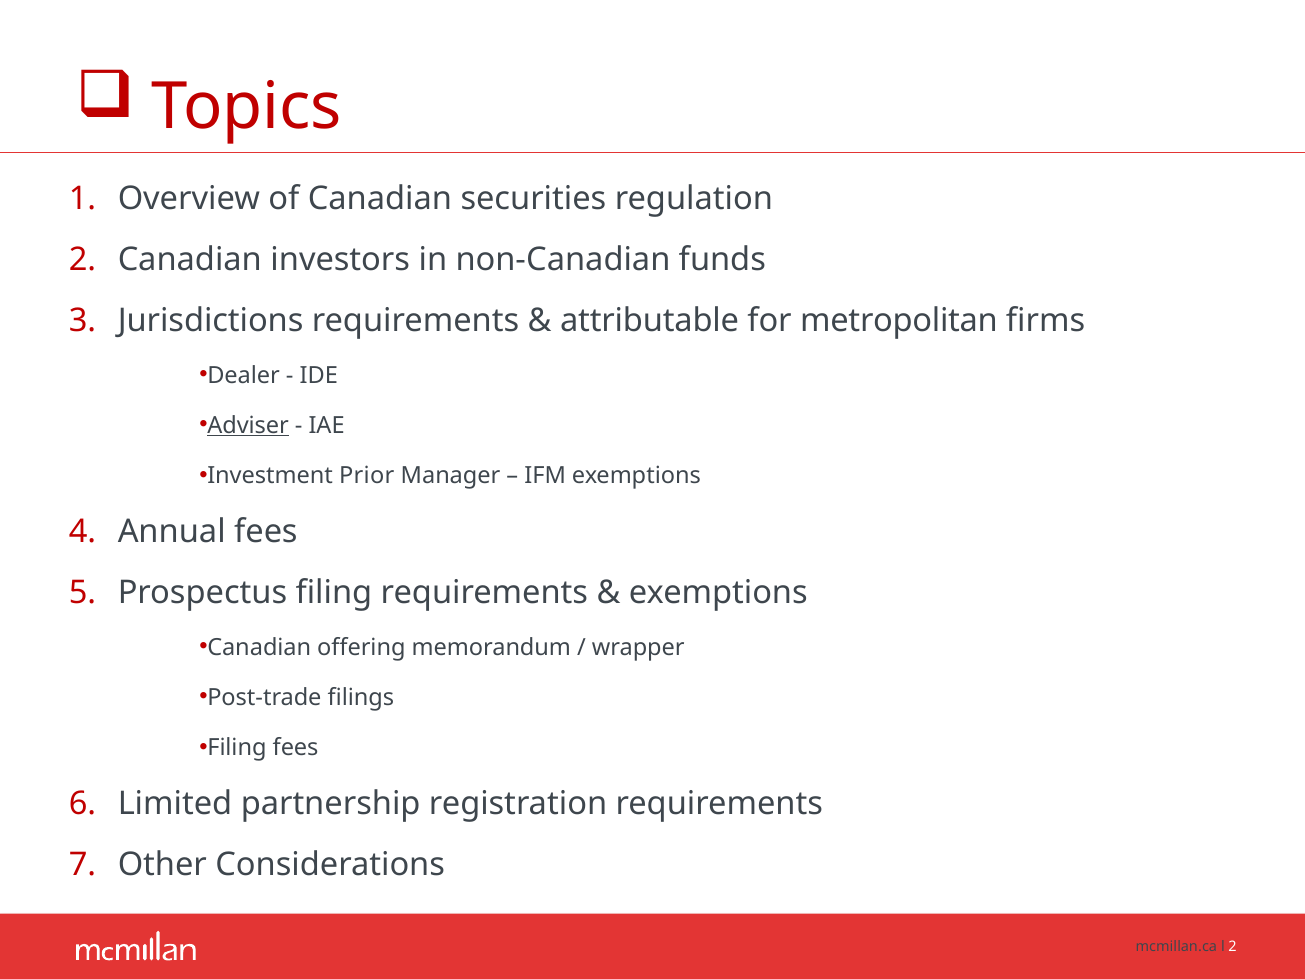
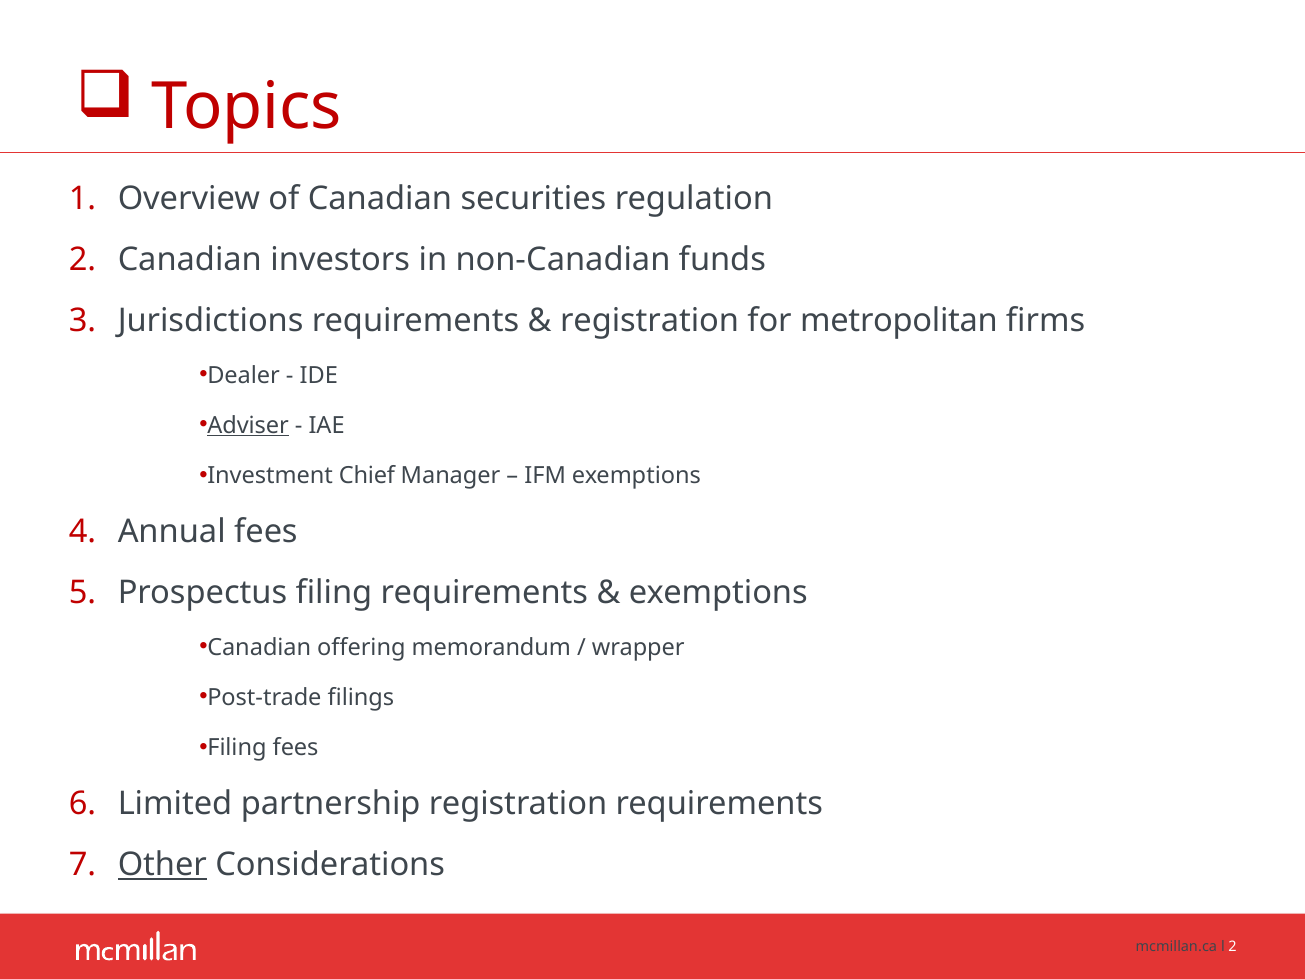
attributable at (650, 321): attributable -> registration
Prior: Prior -> Chief
Other underline: none -> present
